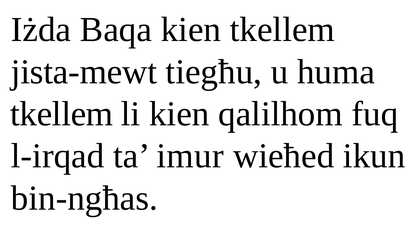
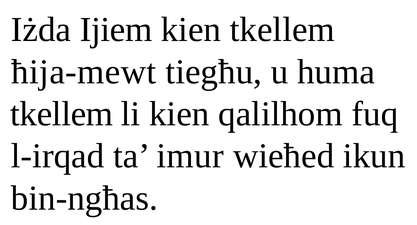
Baqa: Baqa -> Ijiem
jista-mewt: jista-mewt -> ħija-mewt
